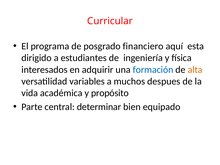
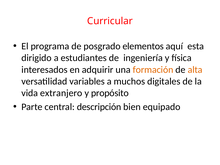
financiero: financiero -> elementos
formación colour: blue -> orange
despues: despues -> digitales
académica: académica -> extranjero
determinar: determinar -> descripción
